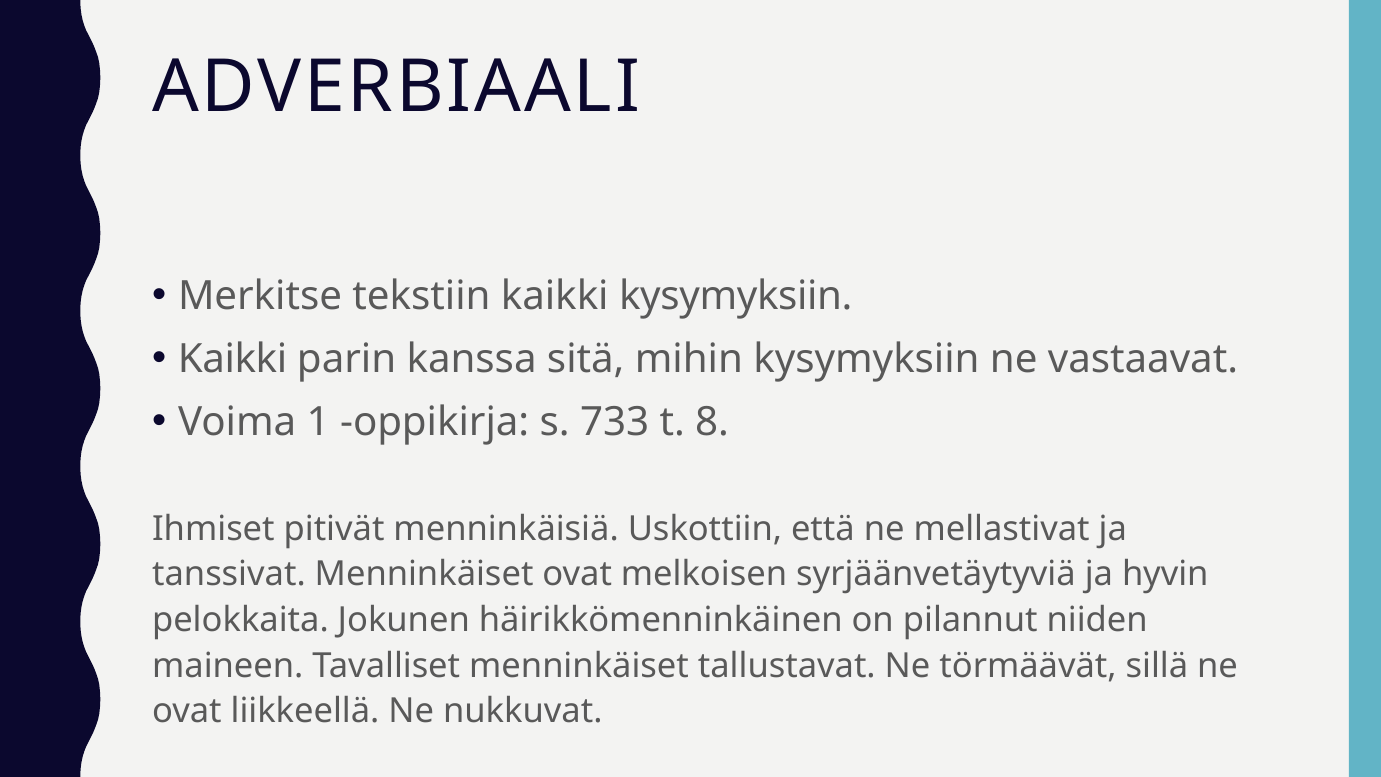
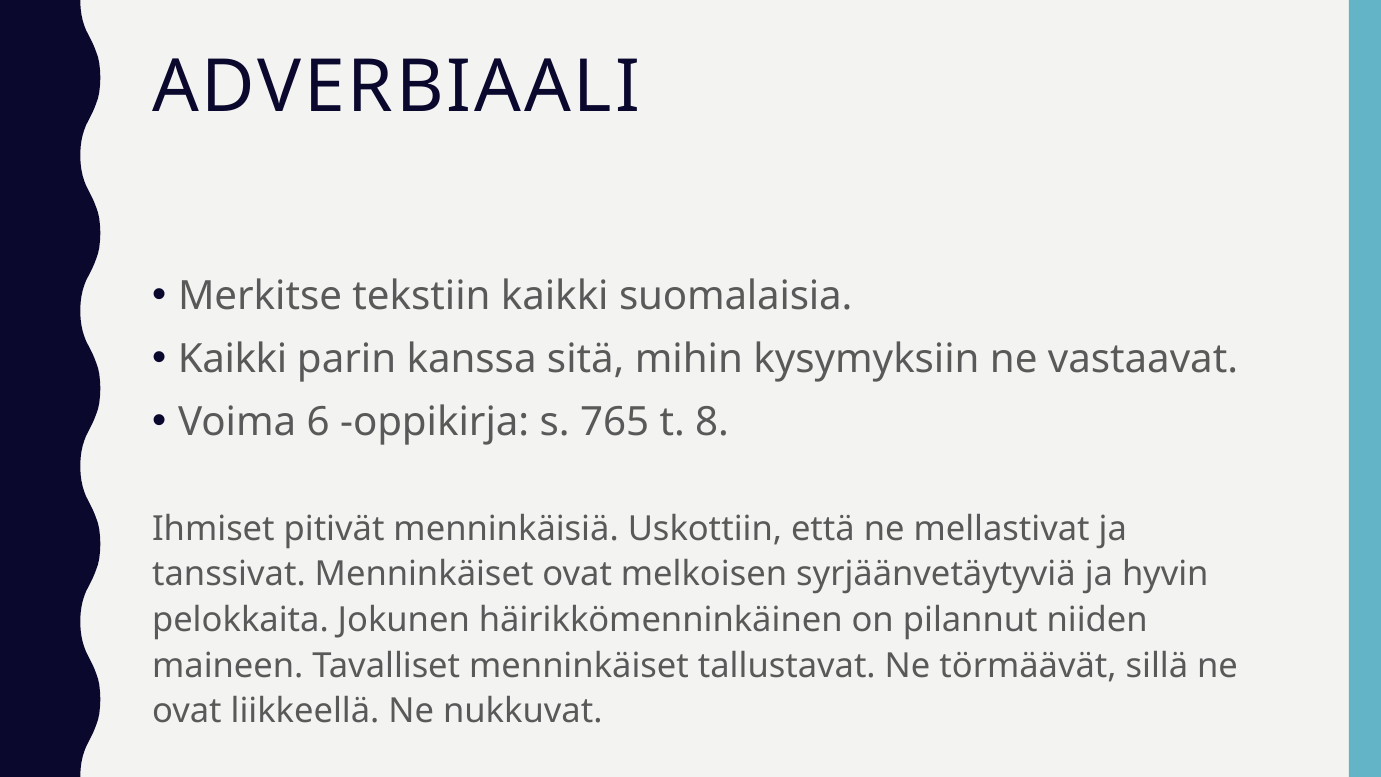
kaikki kysymyksiin: kysymyksiin -> suomalaisia
1: 1 -> 6
733: 733 -> 765
